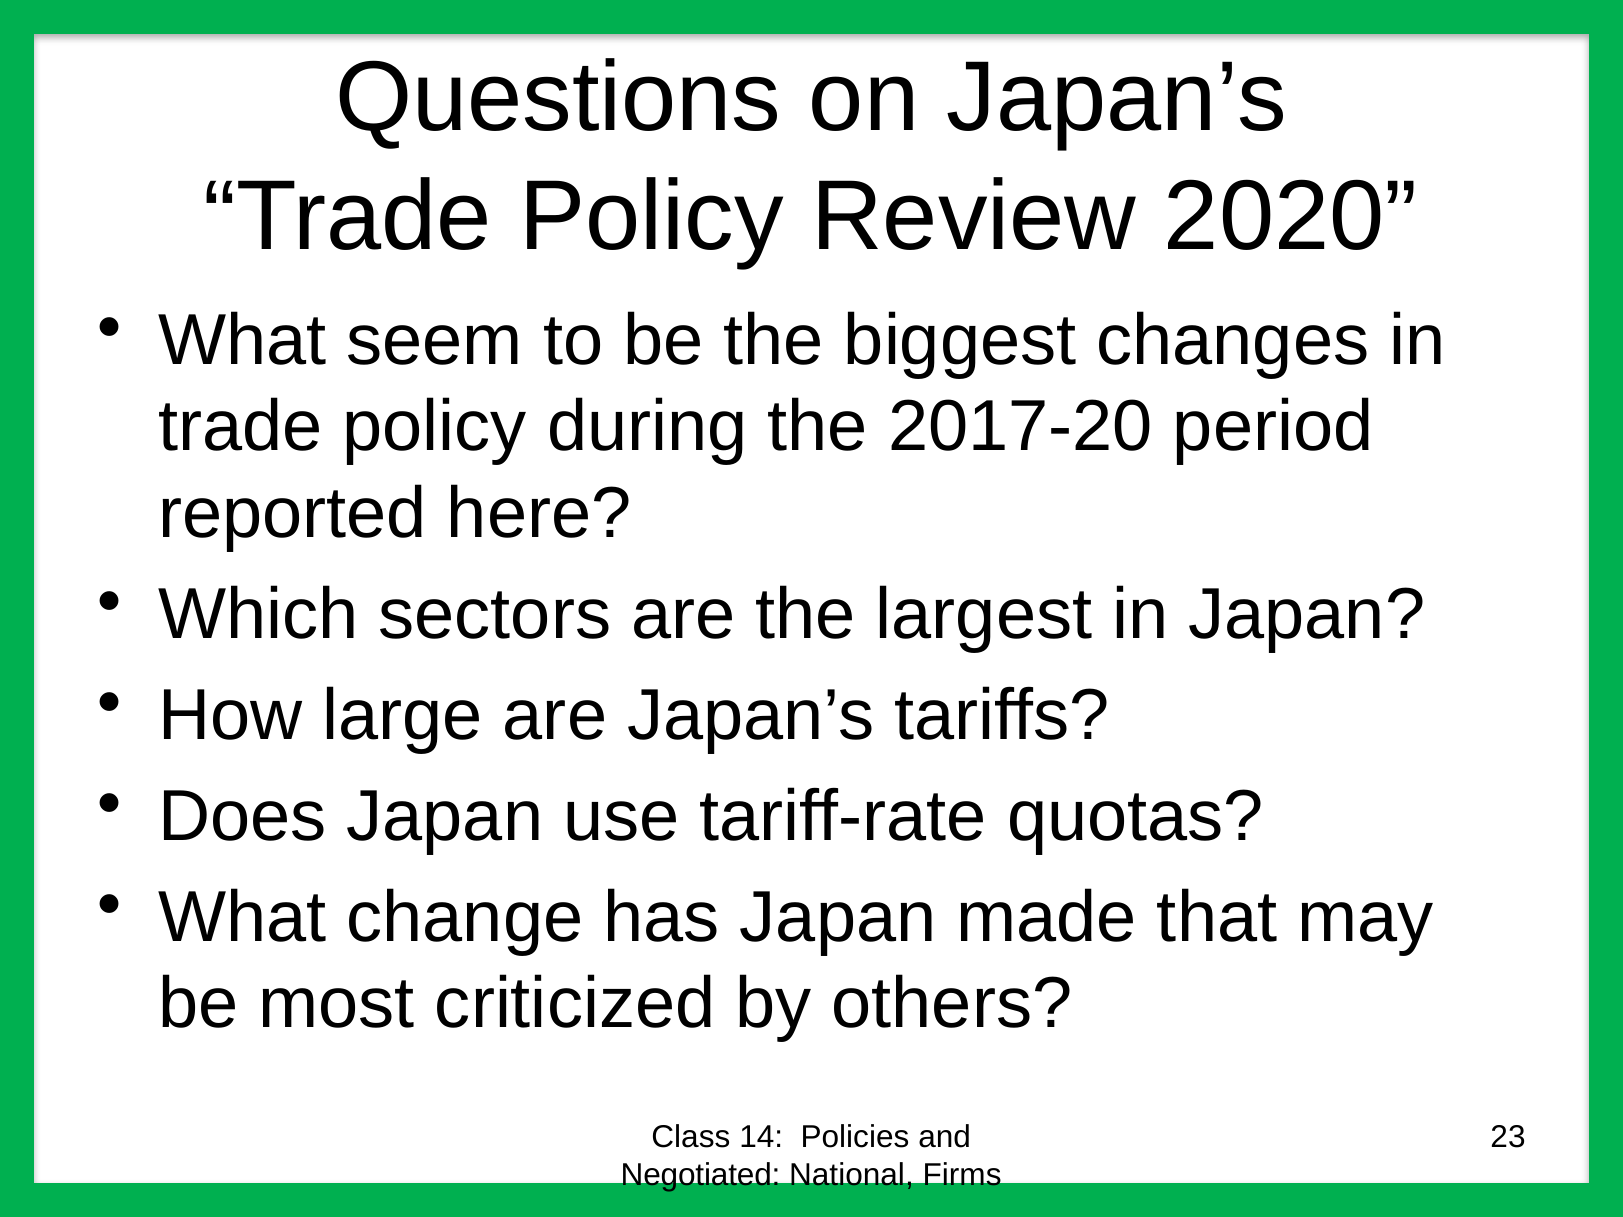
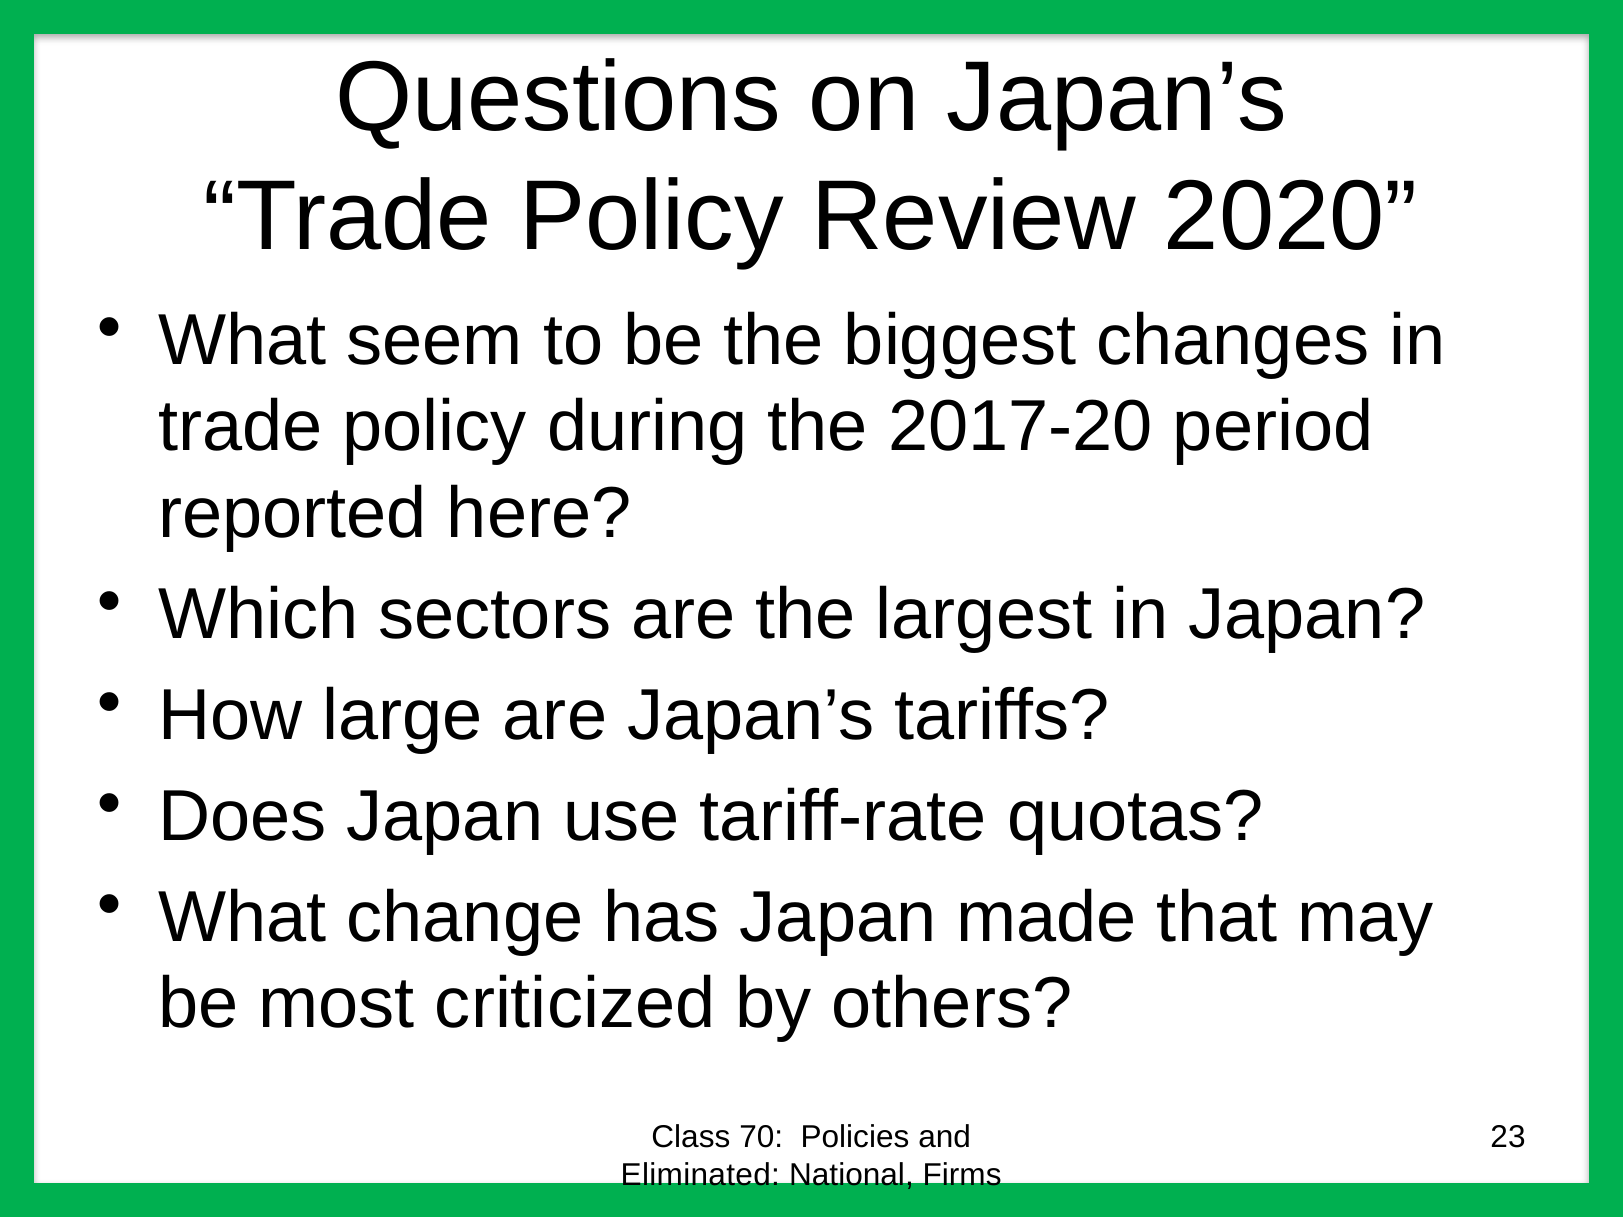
14: 14 -> 70
Negotiated: Negotiated -> Eliminated
